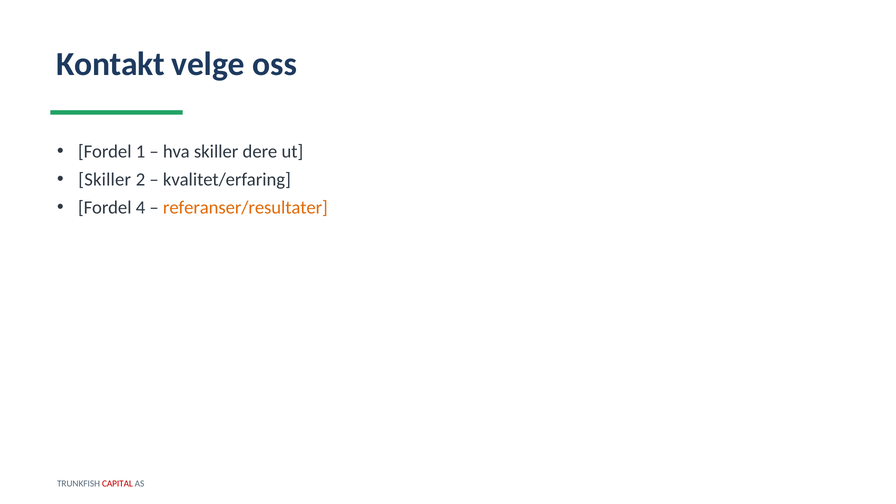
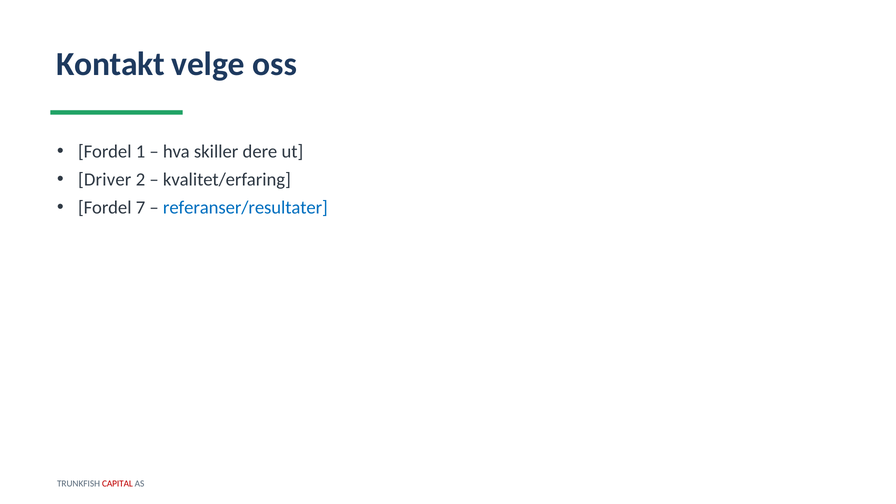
Skiller at (105, 180): Skiller -> Driver
4: 4 -> 7
referanser/resultater colour: orange -> blue
